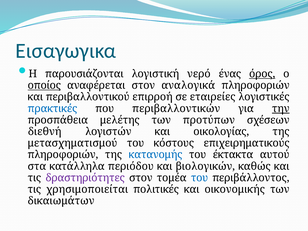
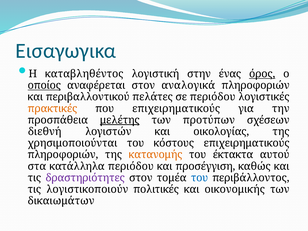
παρουσιάζονται: παρουσιάζονται -> καταβληθέντος
νερό: νερό -> στην
επιρροή: επιρροή -> πελάτες
σε εταιρείες: εταιρείες -> περιόδου
πρακτικές colour: blue -> orange
που περιβαλλοντικών: περιβαλλοντικών -> επιχειρηματικούς
την underline: present -> none
μελέτης underline: none -> present
μετασχηματισμού: μετασχηματισμού -> χρησιμοποιούνται
κατανομής colour: blue -> orange
βιολογικών: βιολογικών -> προσέγγιση
χρησιμοποιείται: χρησιμοποιείται -> λογιστικοποιούν
